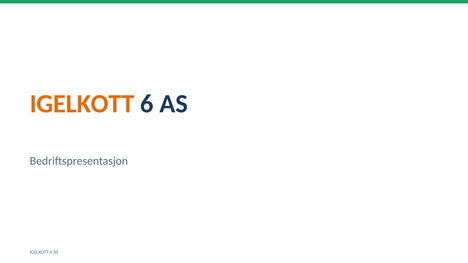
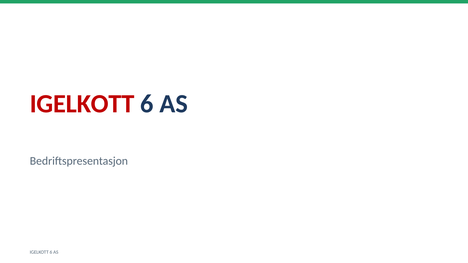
IGELKOTT at (82, 104) colour: orange -> red
